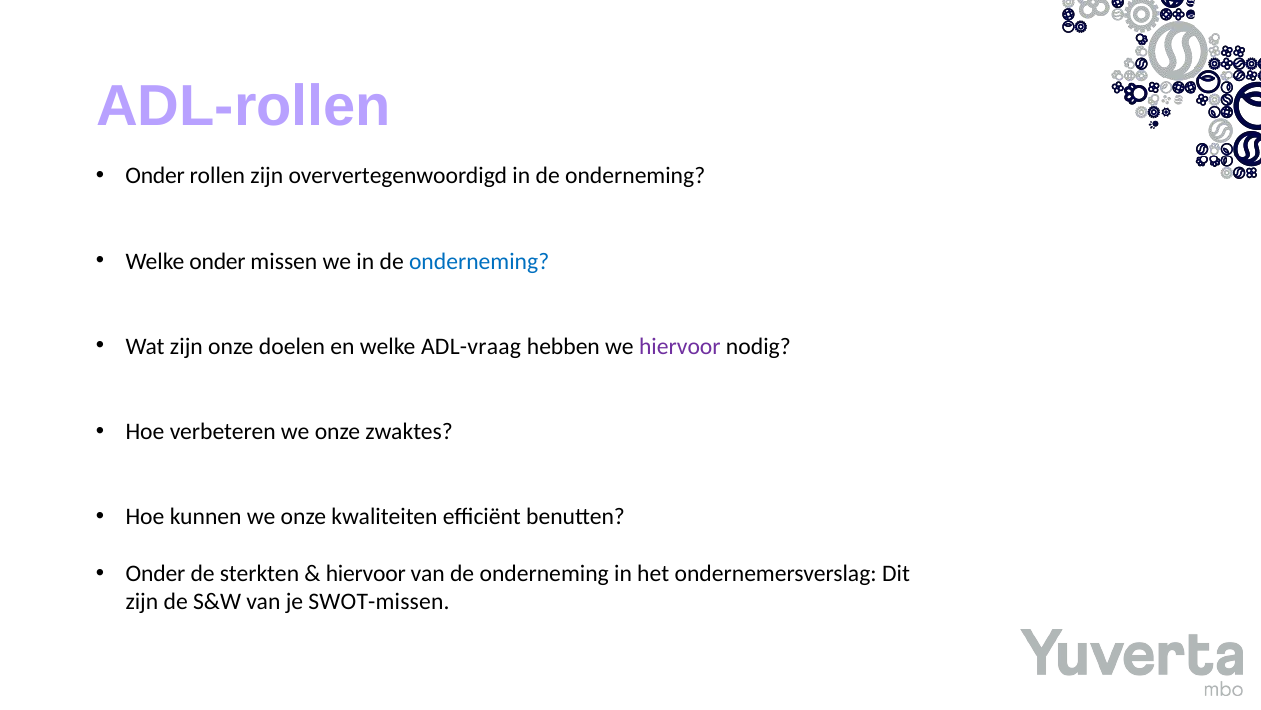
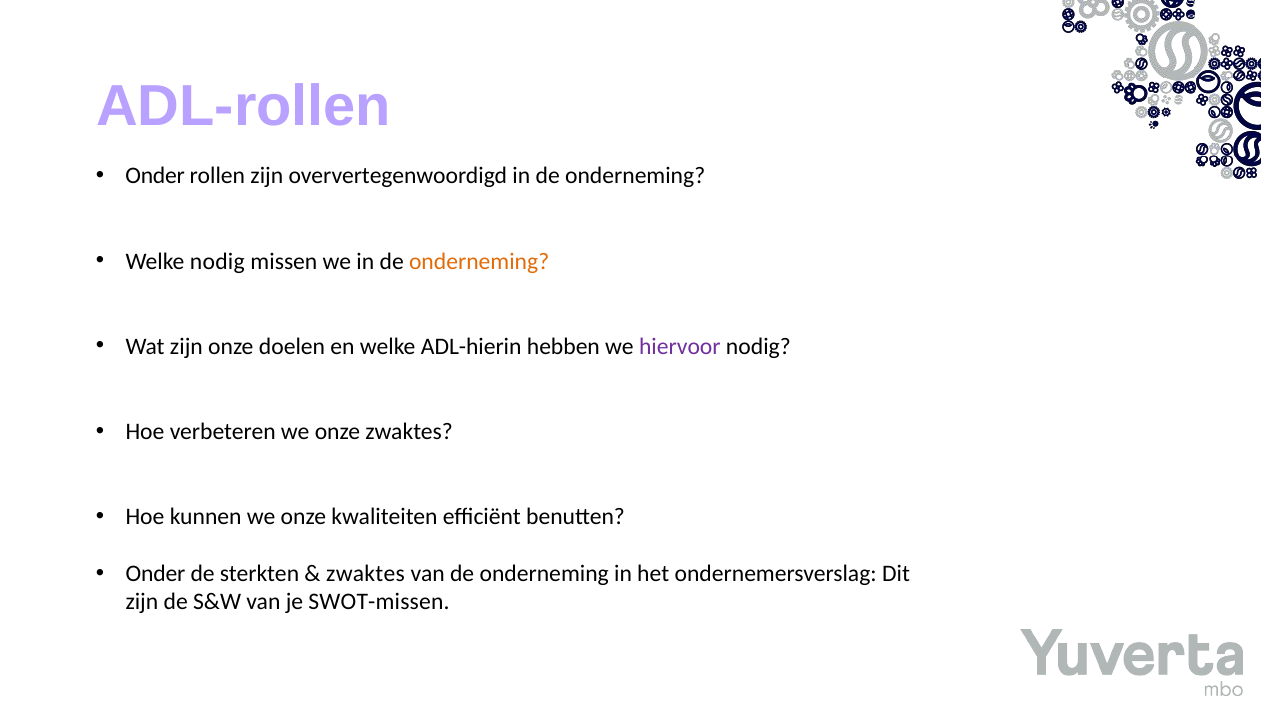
Welke onder: onder -> nodig
onderneming at (479, 261) colour: blue -> orange
ADL-vraag: ADL-vraag -> ADL-hierin
hiervoor at (366, 573): hiervoor -> zwaktes
